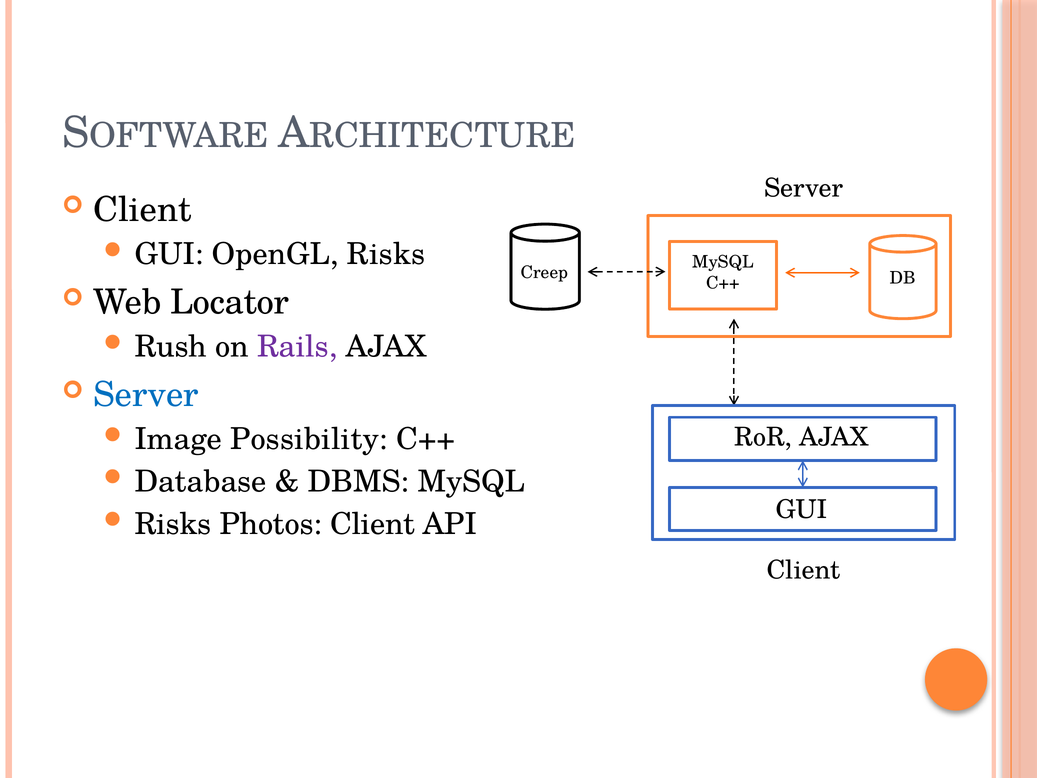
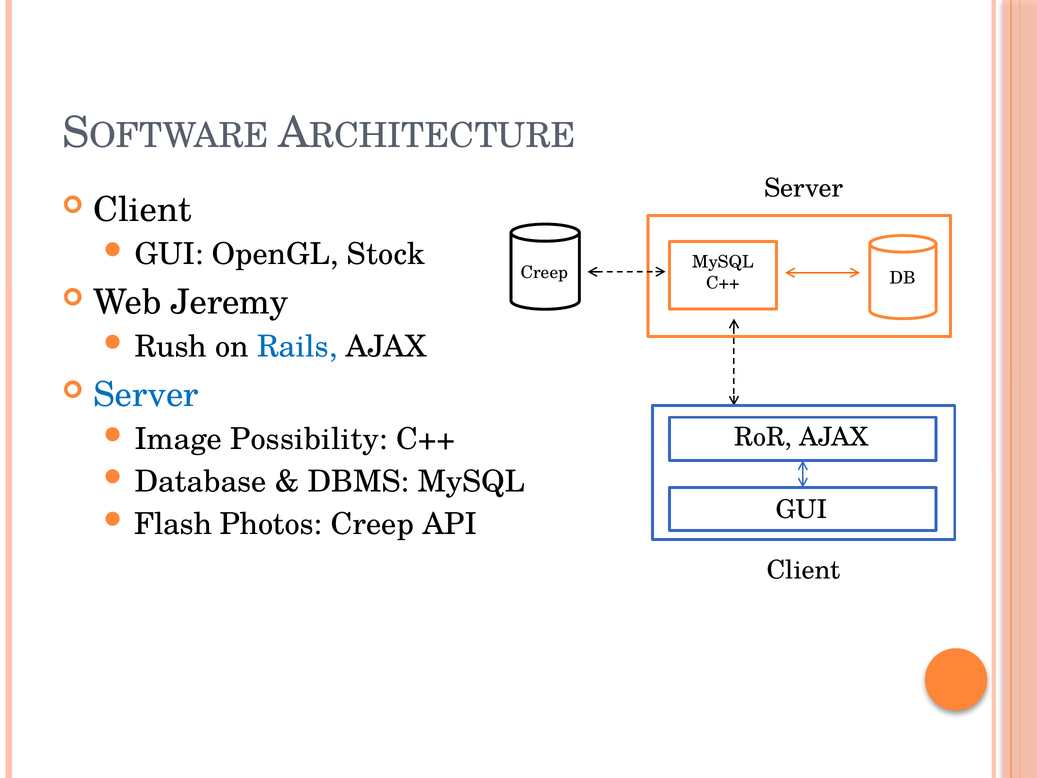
OpenGL Risks: Risks -> Stock
Locator: Locator -> Jeremy
Rails colour: purple -> blue
Risks at (173, 524): Risks -> Flash
Photos Client: Client -> Creep
